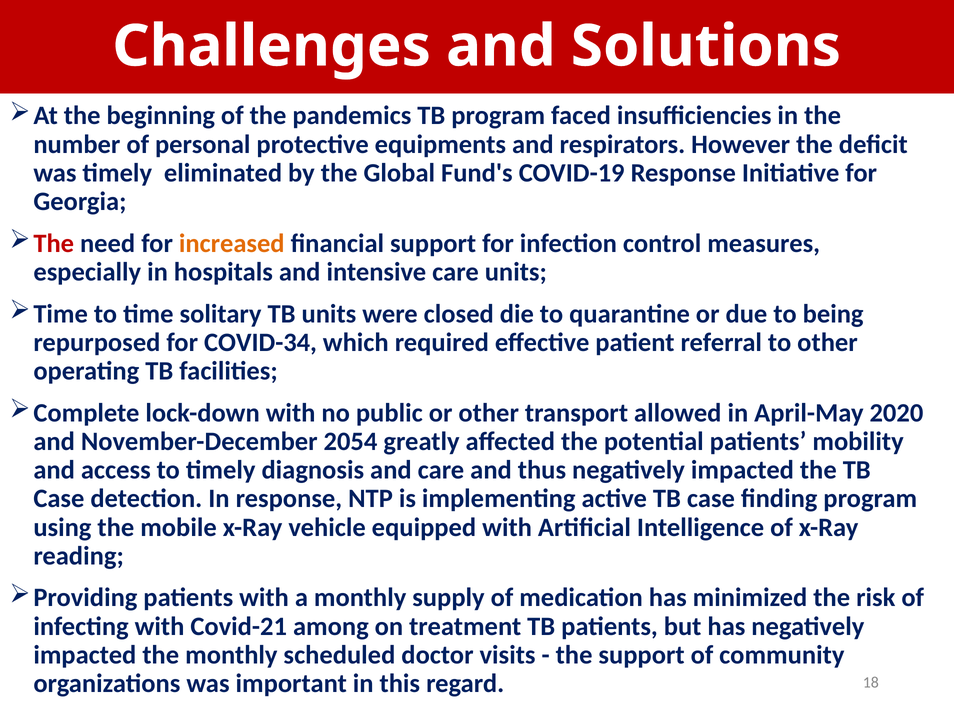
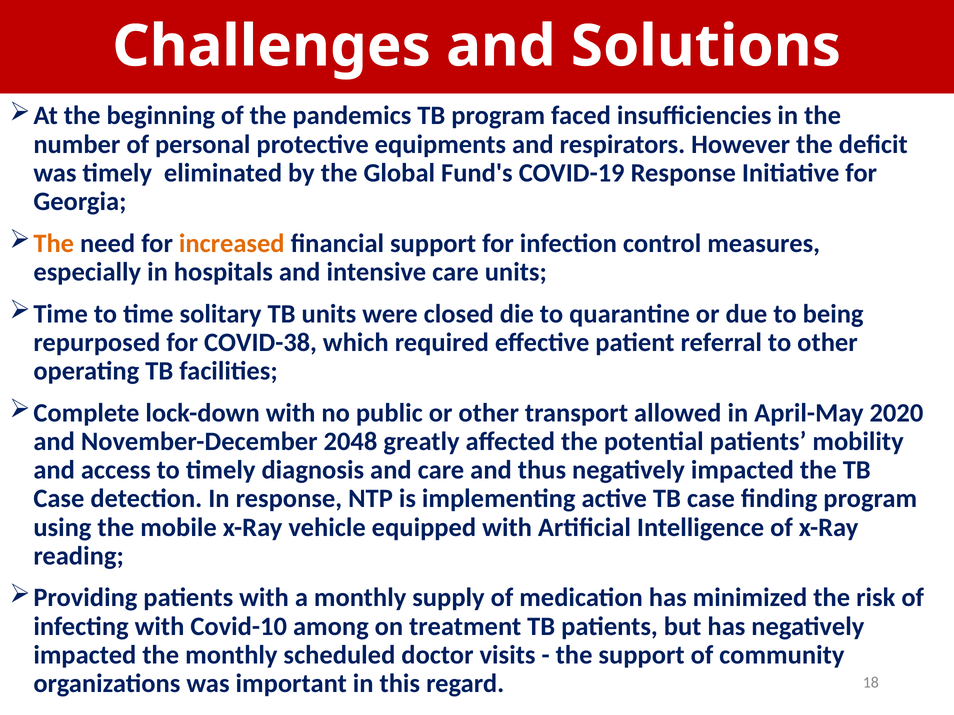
The at (54, 244) colour: red -> orange
COVID-34: COVID-34 -> COVID-38
2054: 2054 -> 2048
Covid-21: Covid-21 -> Covid-10
